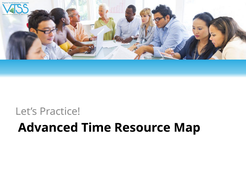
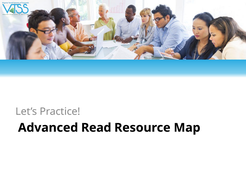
Time: Time -> Read
